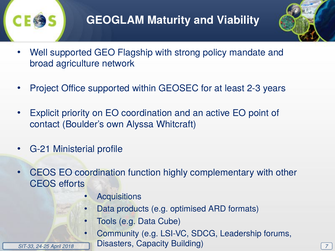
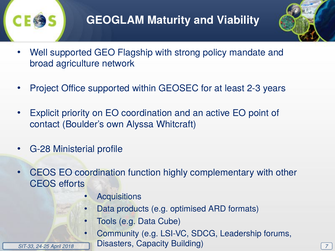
G-21: G-21 -> G-28
